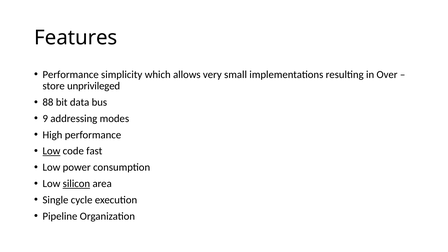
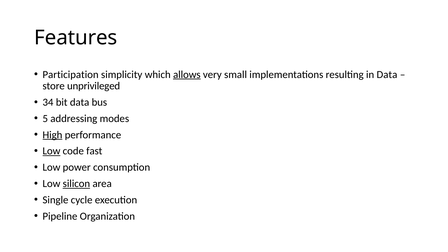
Performance at (71, 74): Performance -> Participation
allows underline: none -> present
in Over: Over -> Data
88: 88 -> 34
9: 9 -> 5
High underline: none -> present
